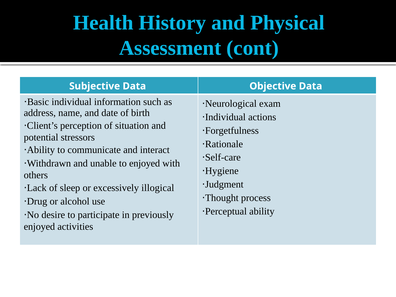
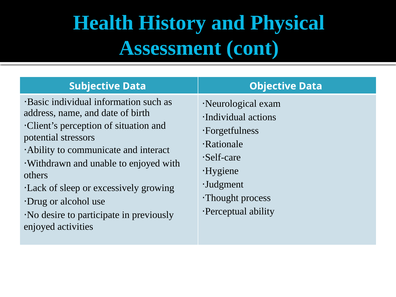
illogical: illogical -> growing
